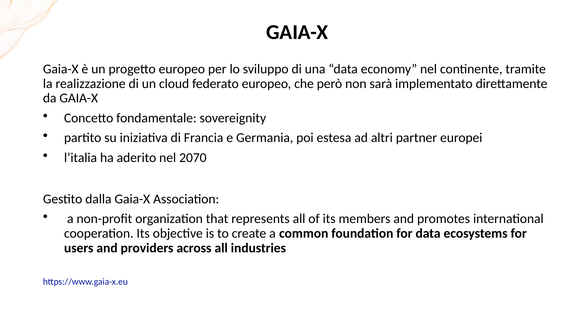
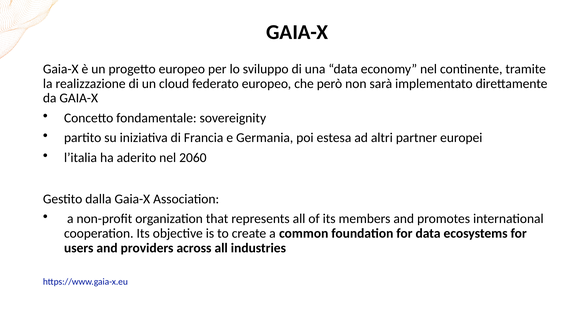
2070: 2070 -> 2060
